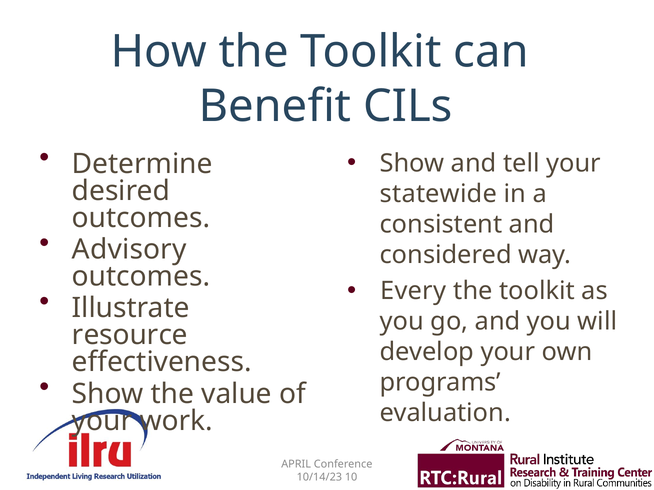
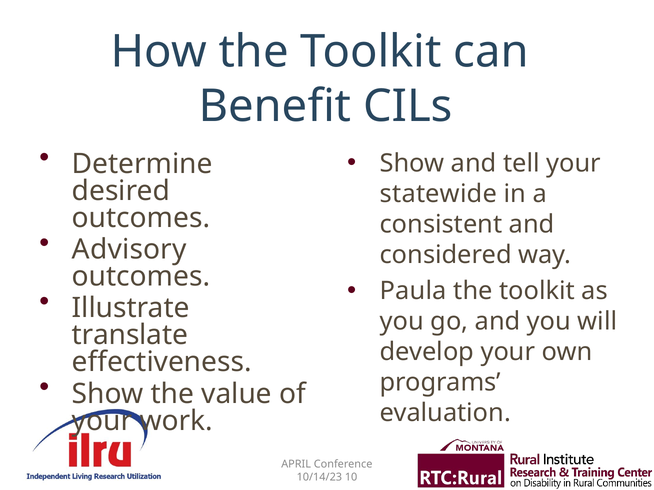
Every: Every -> Paula
resource: resource -> translate
